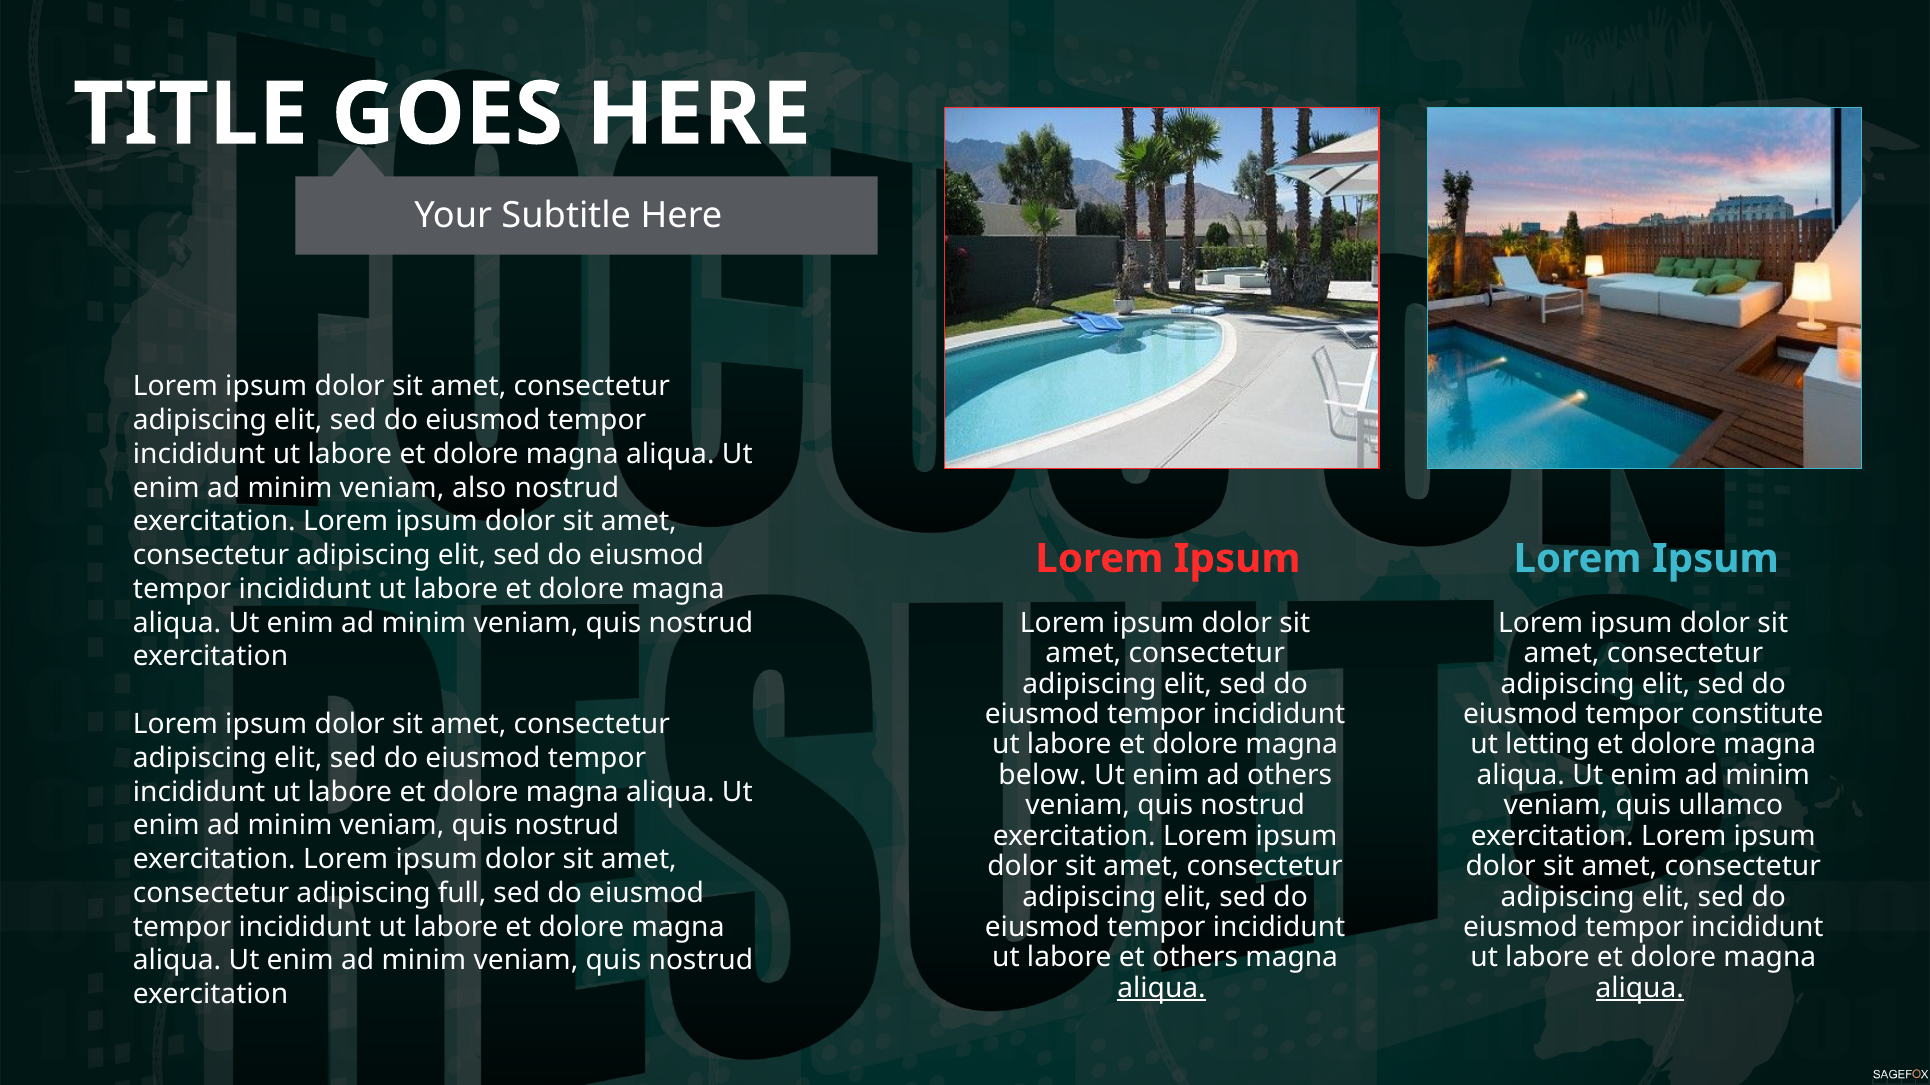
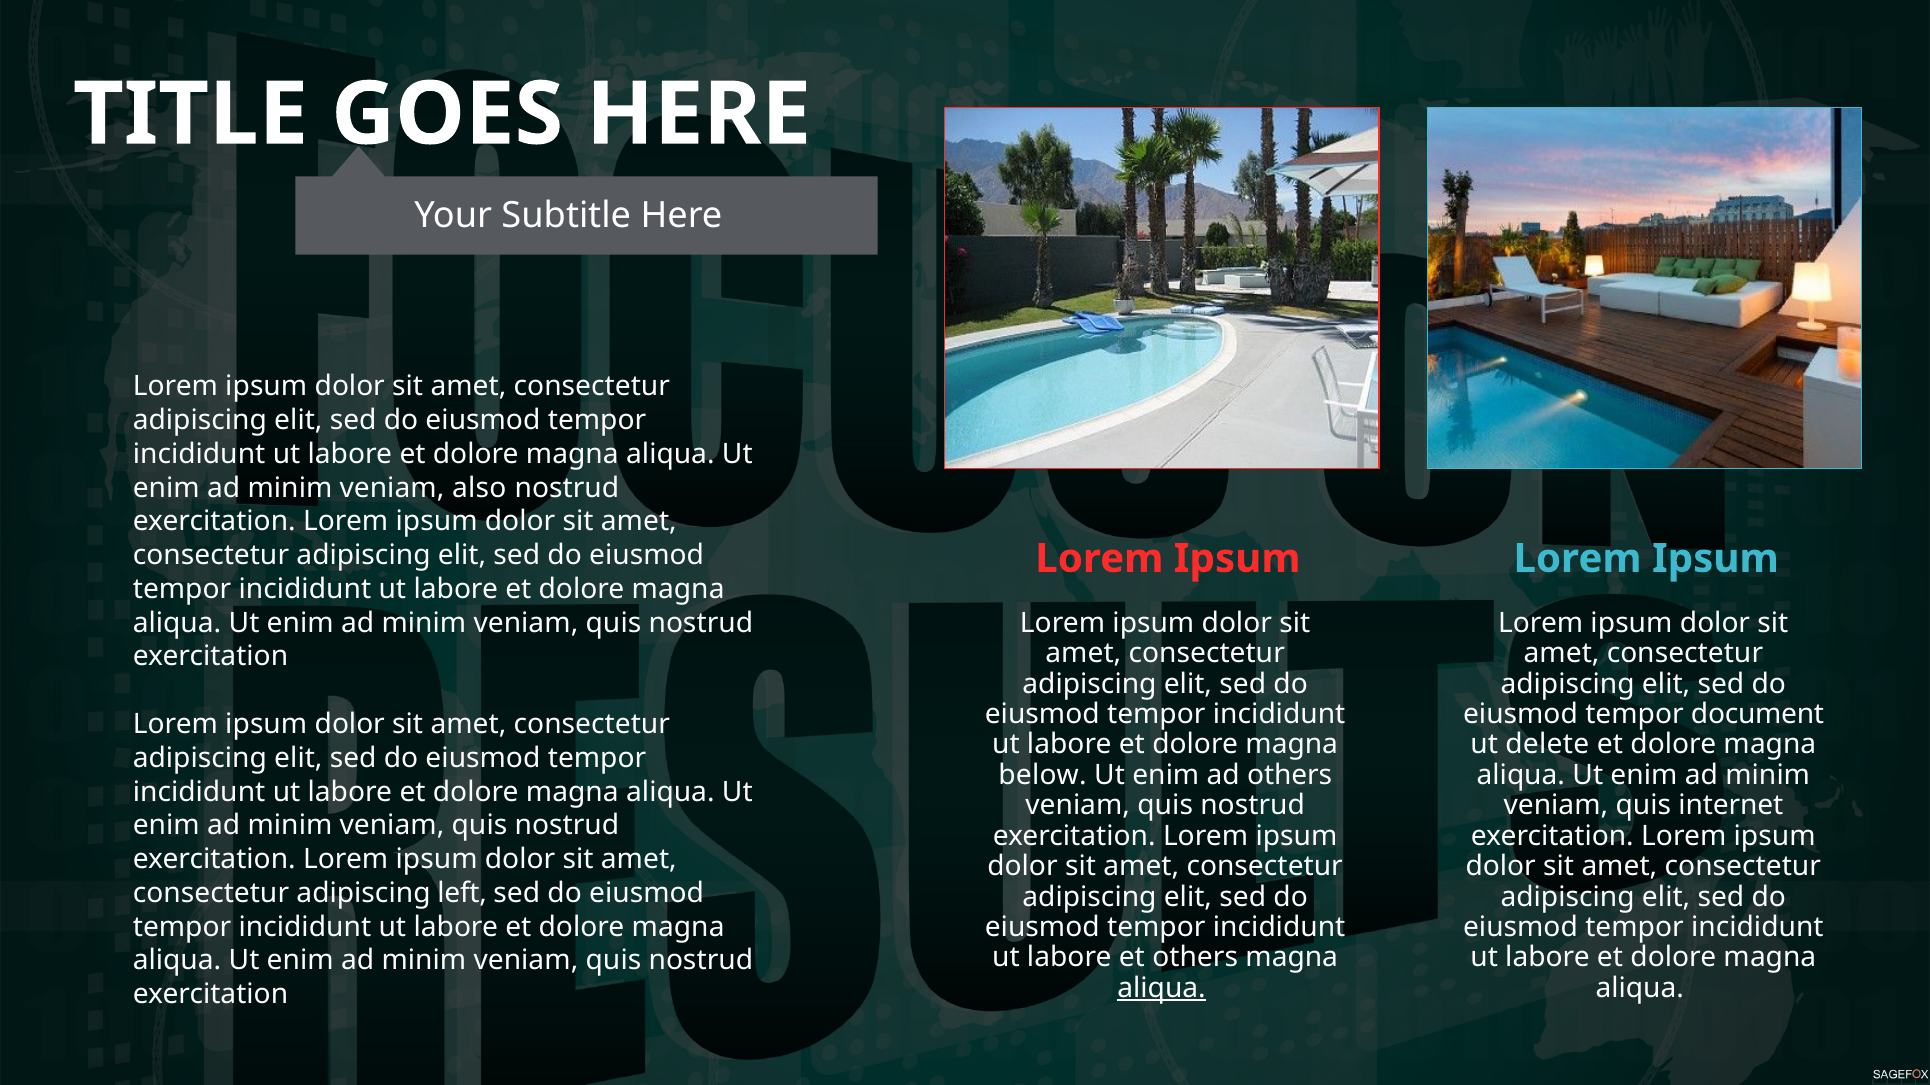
constitute: constitute -> document
letting: letting -> delete
ullamco: ullamco -> internet
full: full -> left
aliqua at (1640, 989) underline: present -> none
